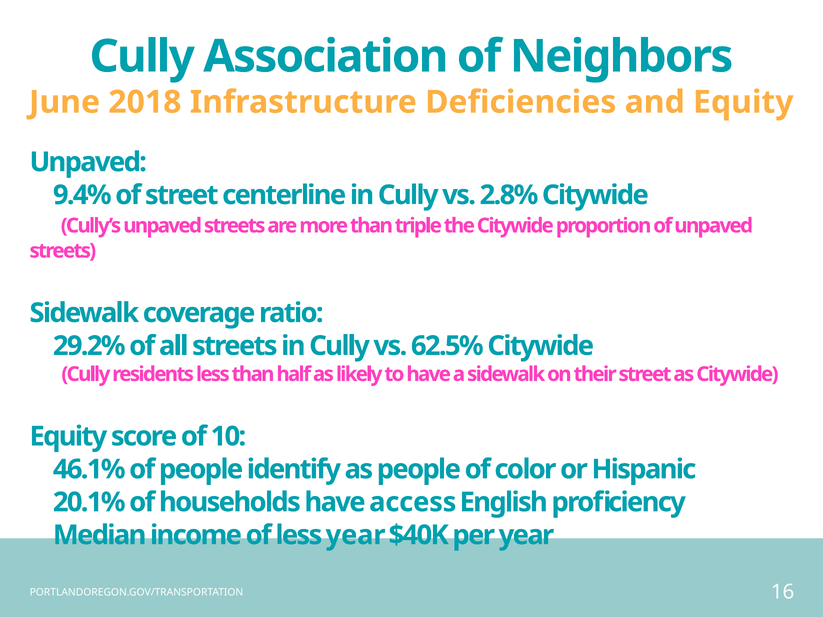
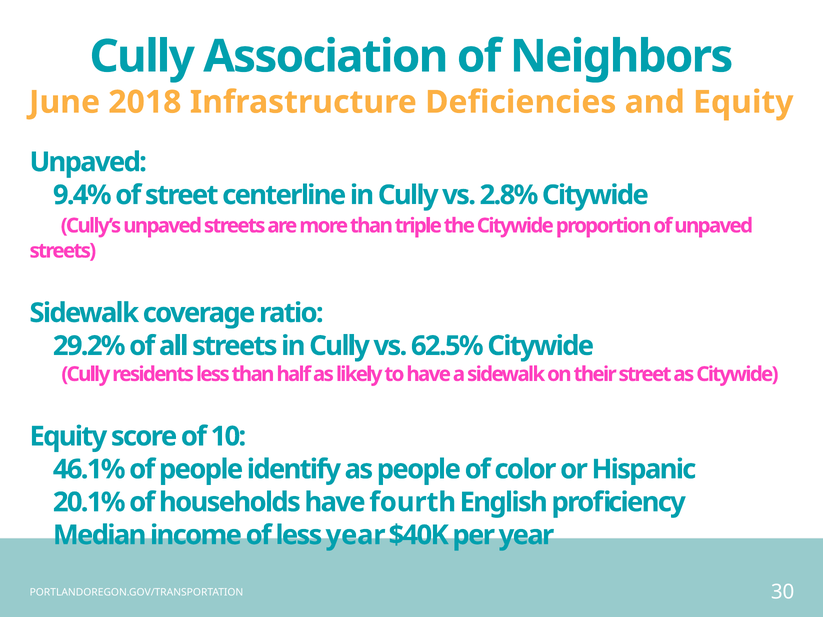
access: access -> fourth
16: 16 -> 30
